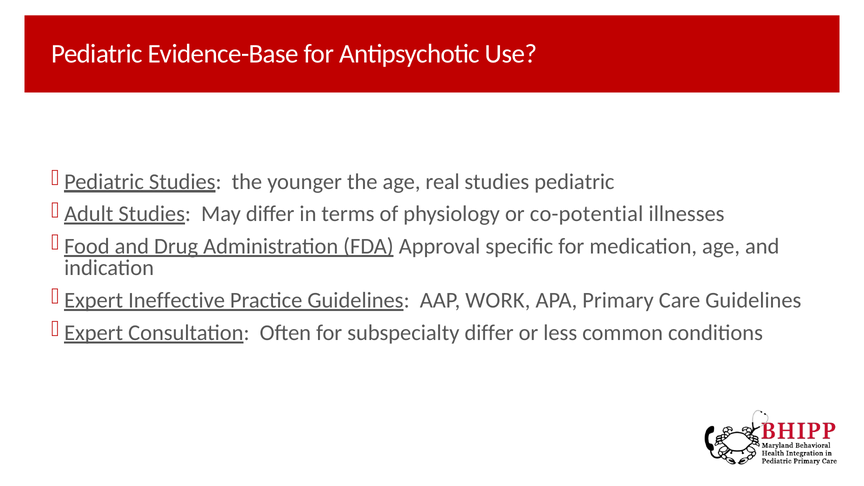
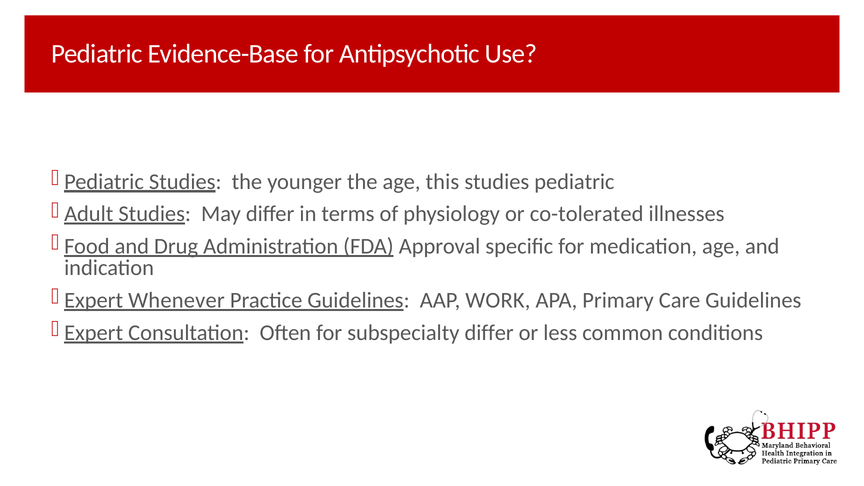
real: real -> this
co-potential: co-potential -> co-tolerated
Ineffective: Ineffective -> Whenever
